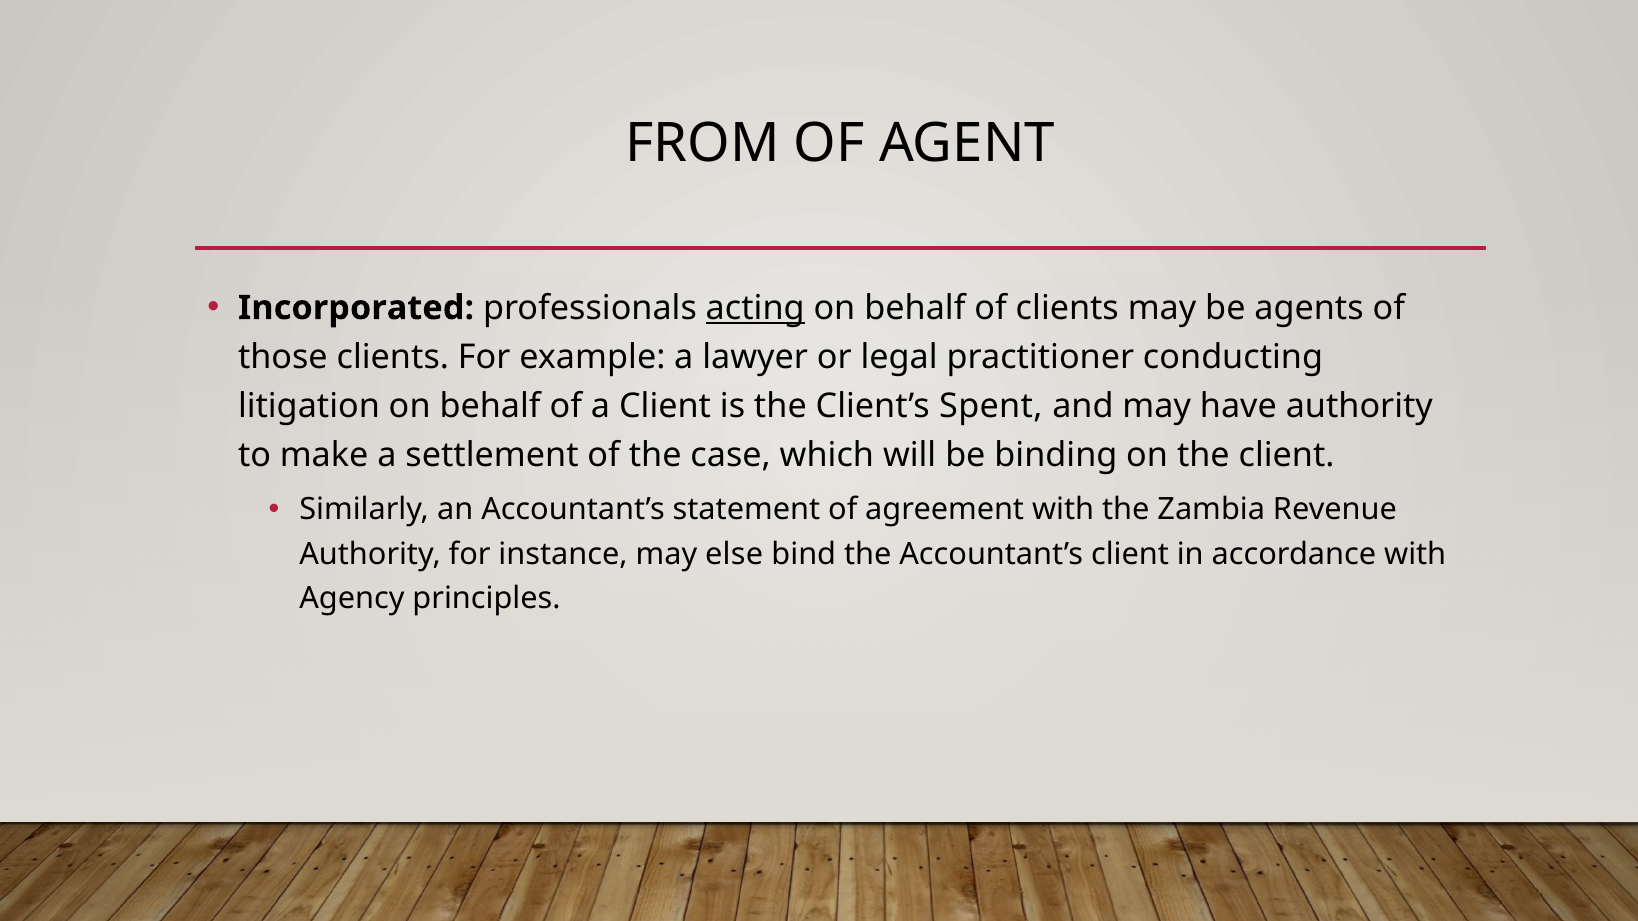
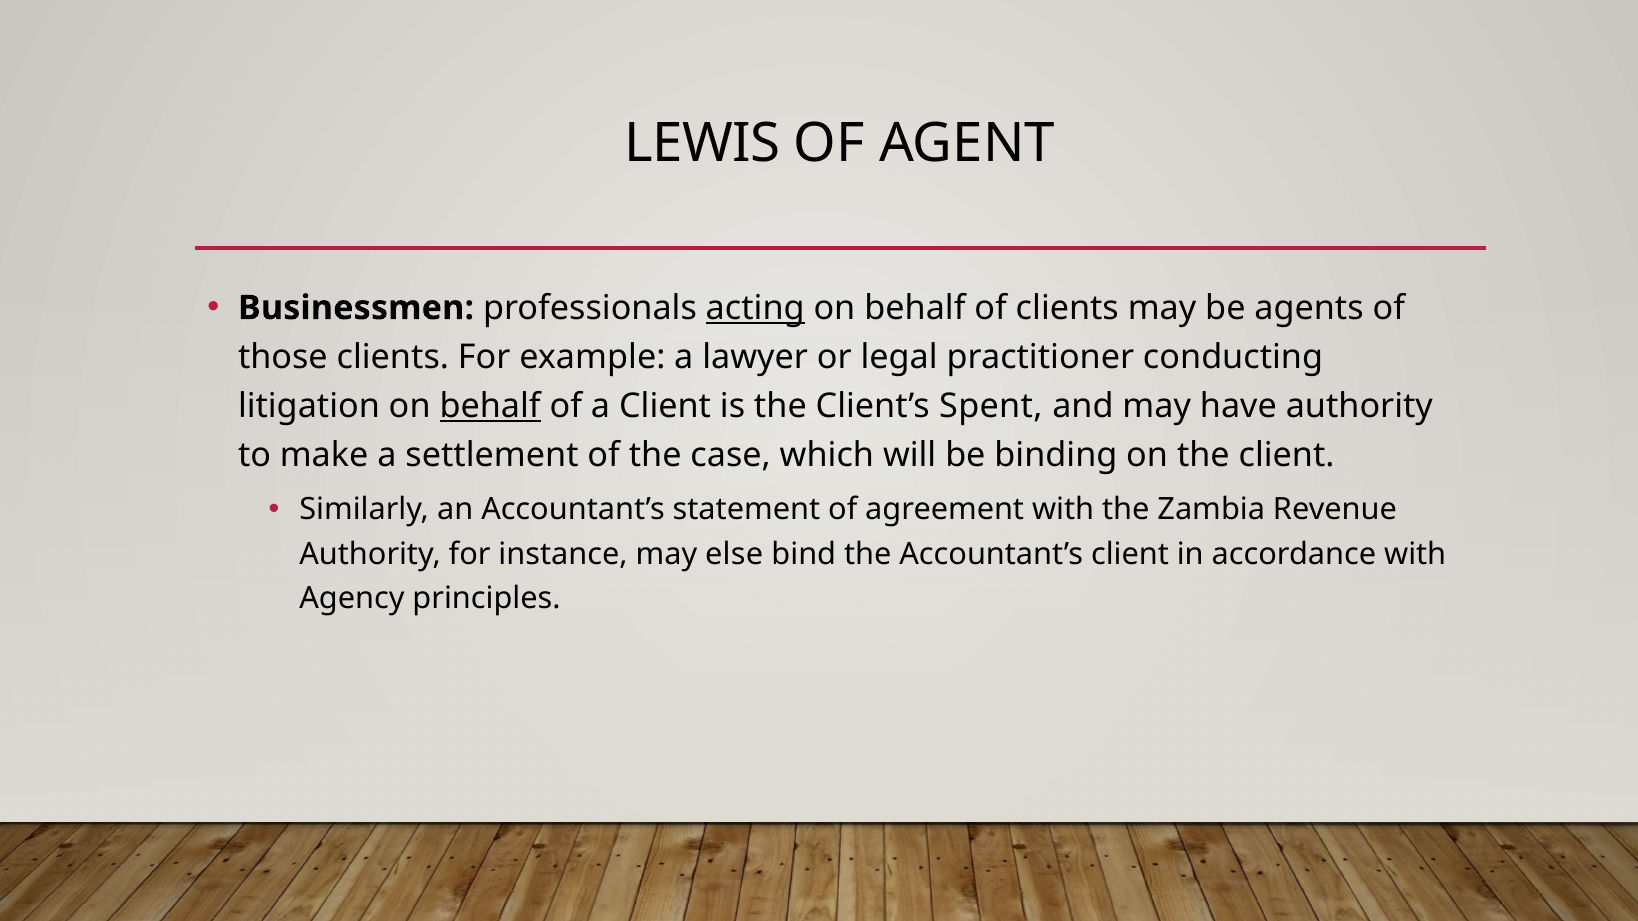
FROM: FROM -> LEWIS
Incorporated: Incorporated -> Businessmen
behalf at (490, 406) underline: none -> present
